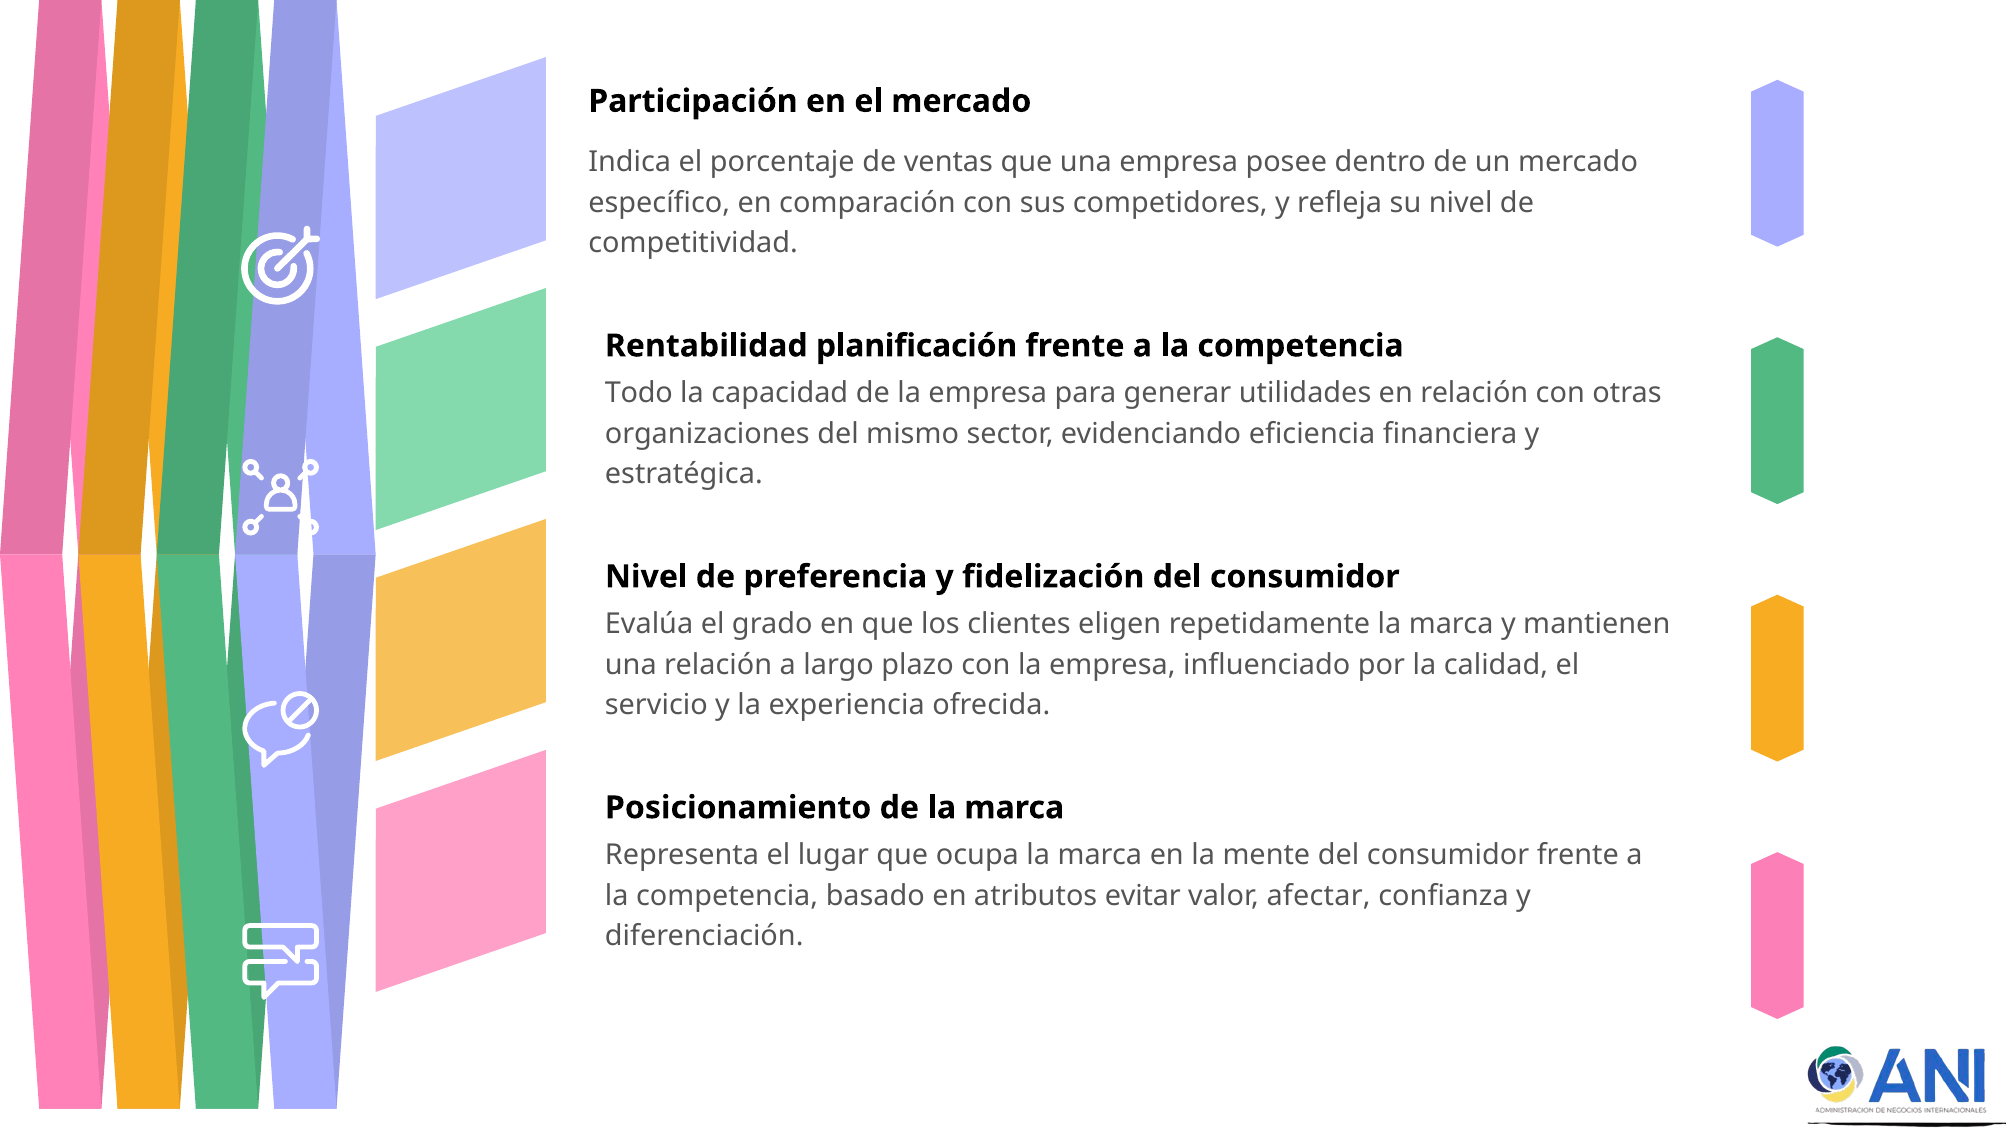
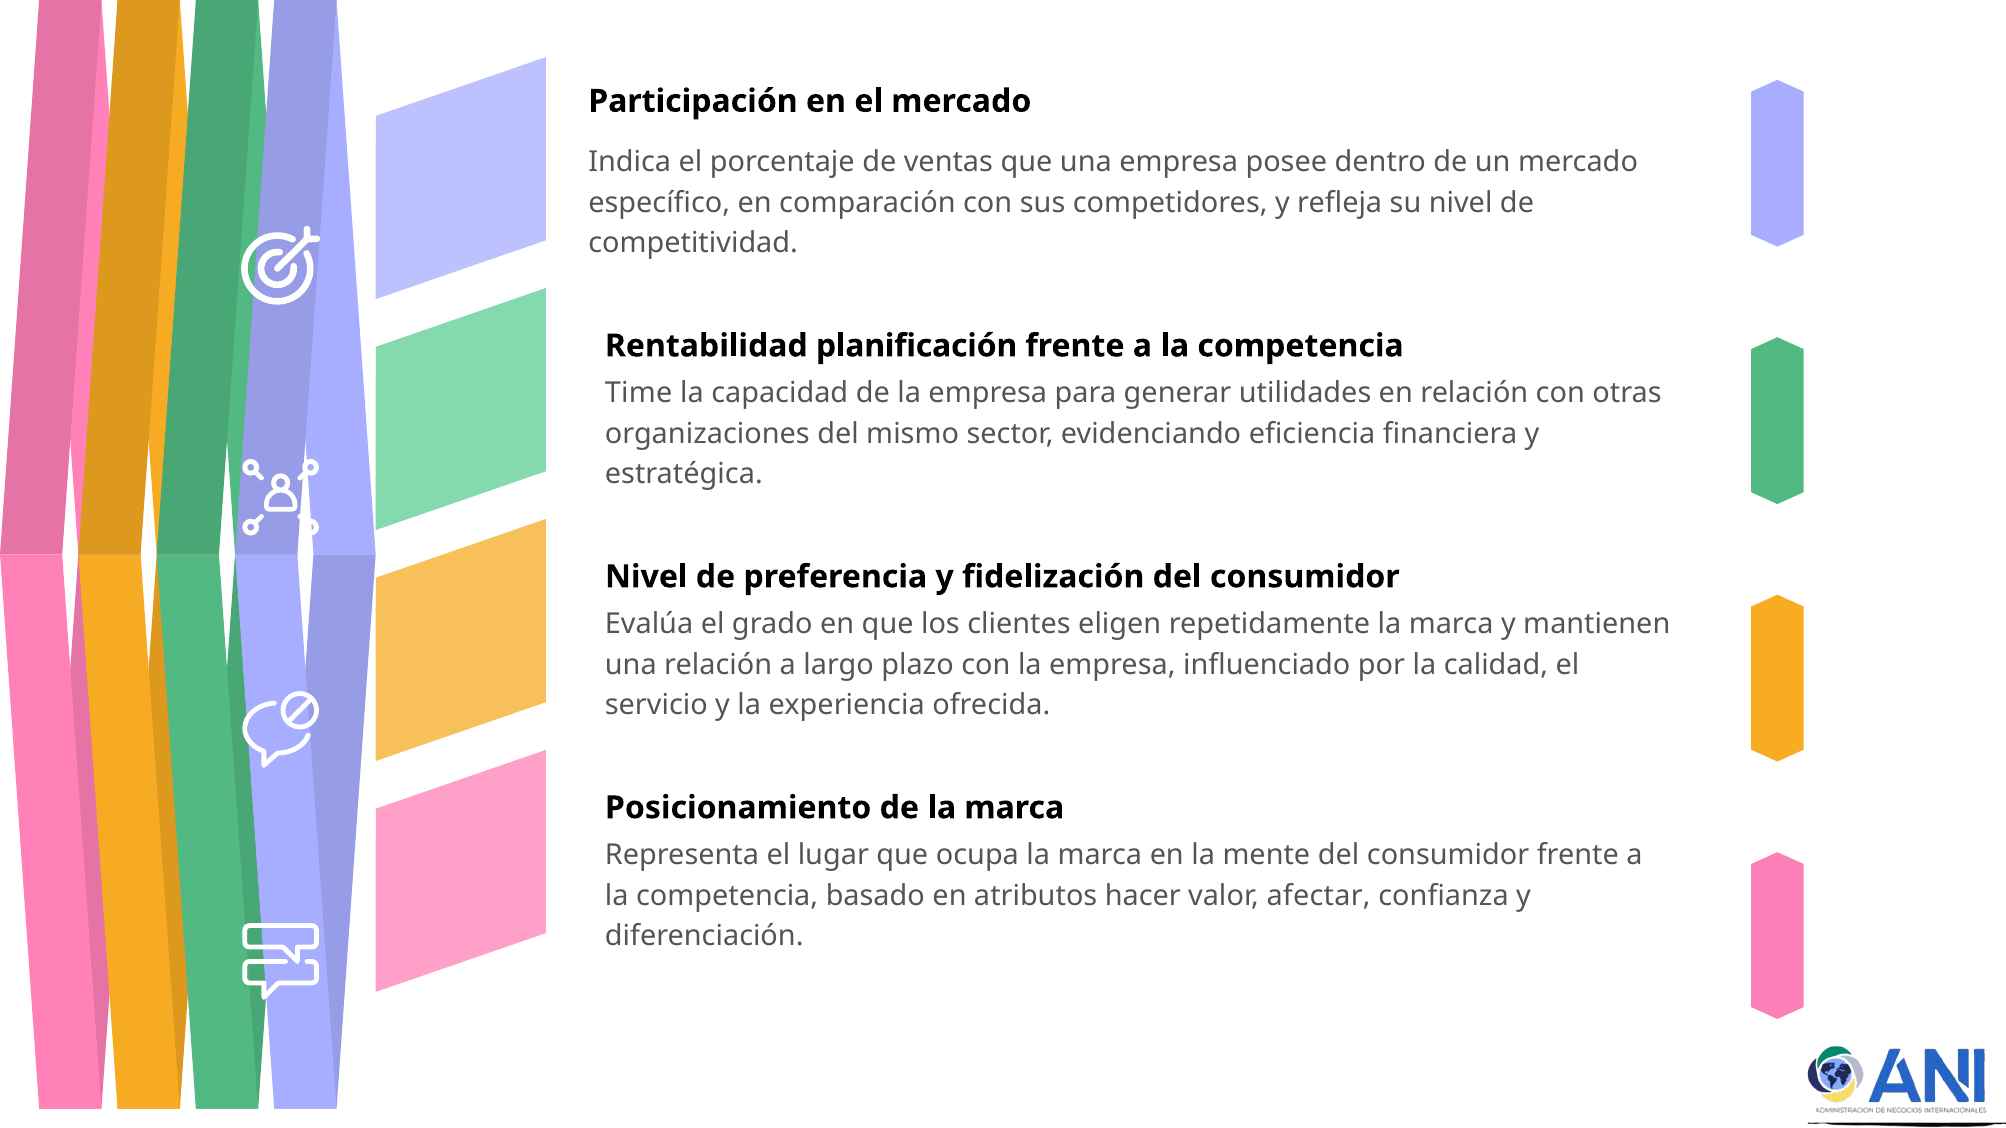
Todo: Todo -> Time
evitar: evitar -> hacer
